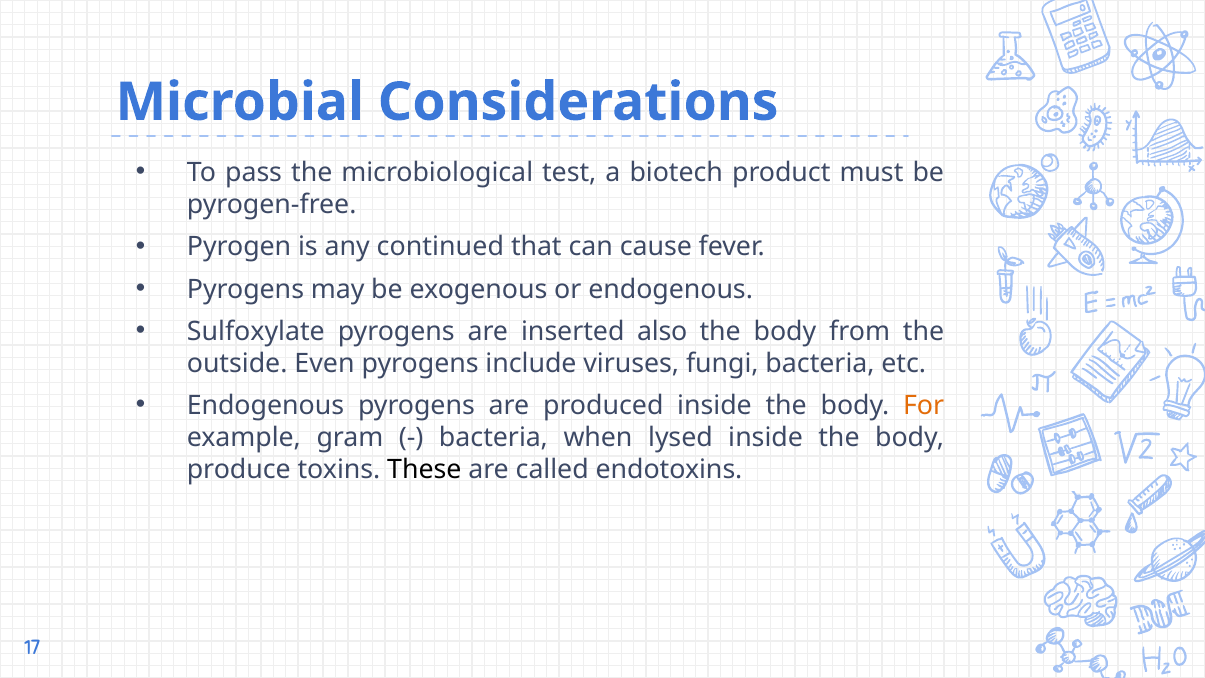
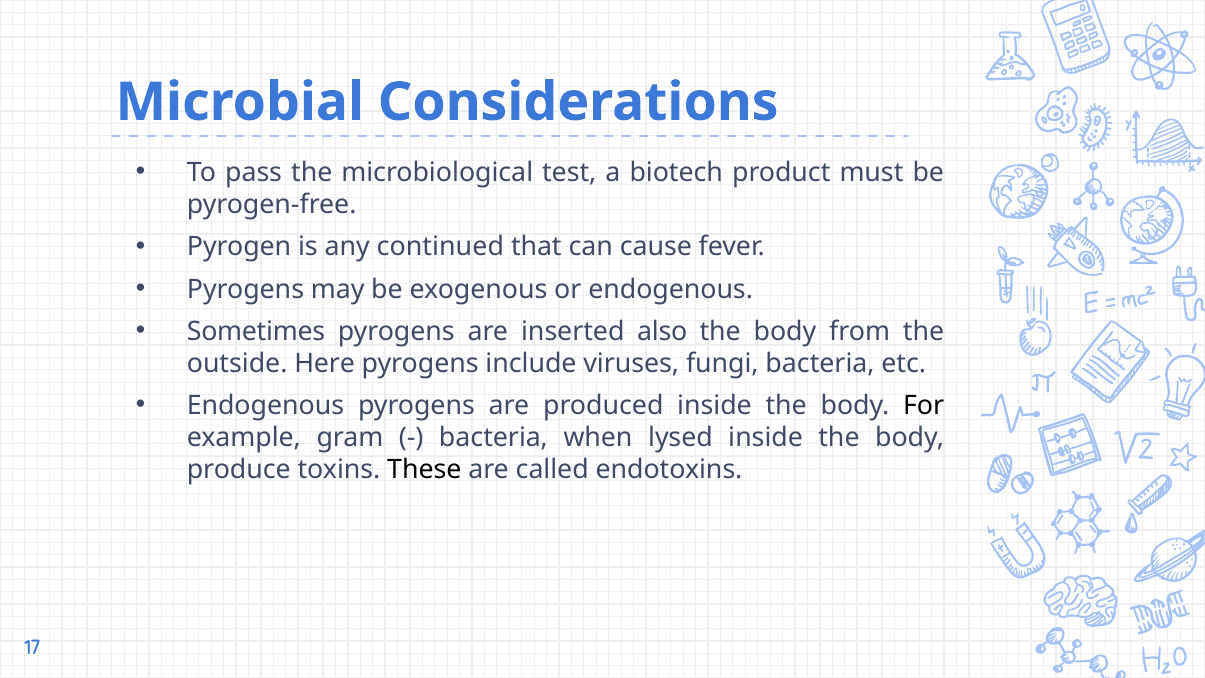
Sulfoxylate: Sulfoxylate -> Sometimes
Even: Even -> Here
For colour: orange -> black
